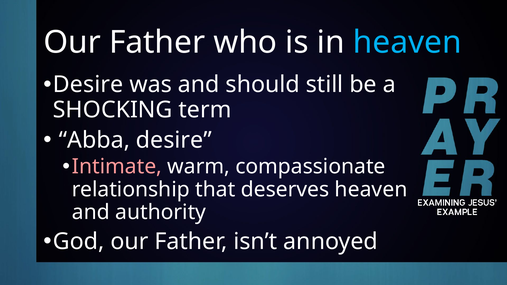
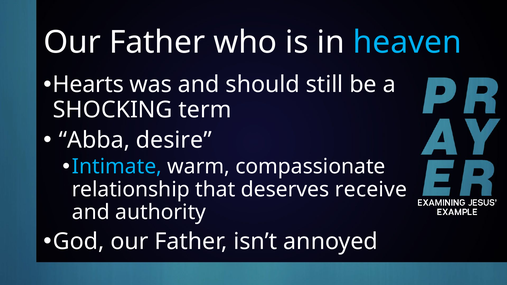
Desire at (88, 85): Desire -> Hearts
Intimate colour: pink -> light blue
deserves heaven: heaven -> receive
